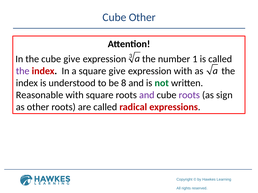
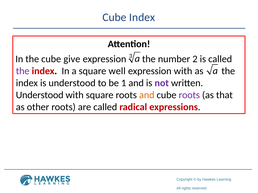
Cube Other: Other -> Index
1: 1 -> 2
square give: give -> well
8: 8 -> 1
not colour: green -> purple
Reasonable at (40, 95): Reasonable -> Understood
and at (147, 95) colour: purple -> orange
sign: sign -> that
